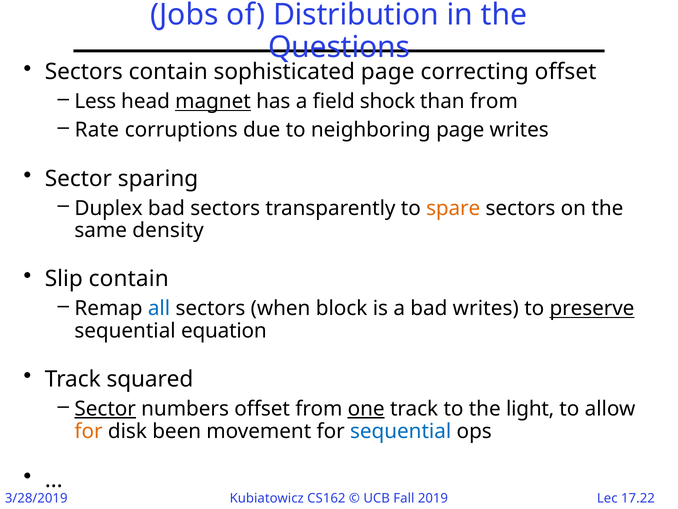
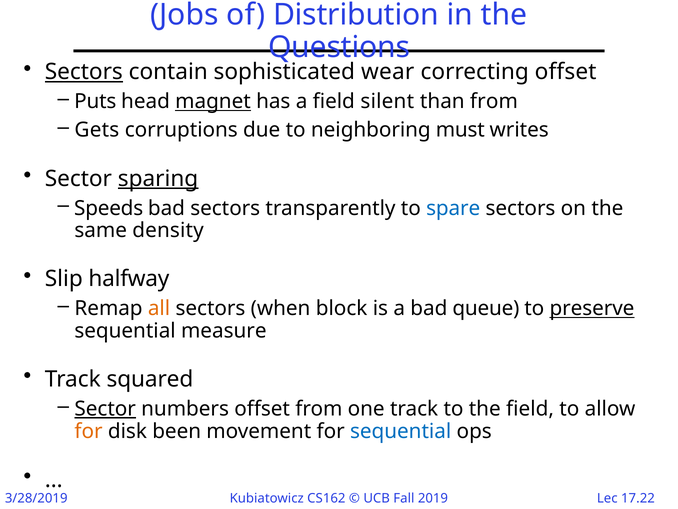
Sectors at (84, 72) underline: none -> present
sophisticated page: page -> wear
Less: Less -> Puts
shock: shock -> silent
Rate: Rate -> Gets
neighboring page: page -> must
sparing underline: none -> present
Duplex: Duplex -> Speeds
spare colour: orange -> blue
Slip contain: contain -> halfway
all colour: blue -> orange
bad writes: writes -> queue
equation: equation -> measure
one underline: present -> none
the light: light -> field
